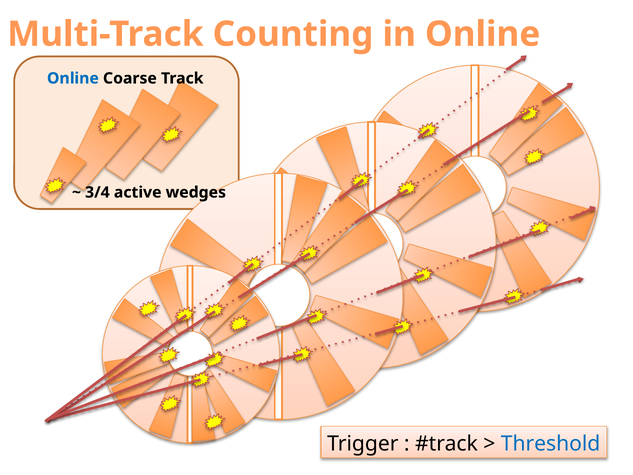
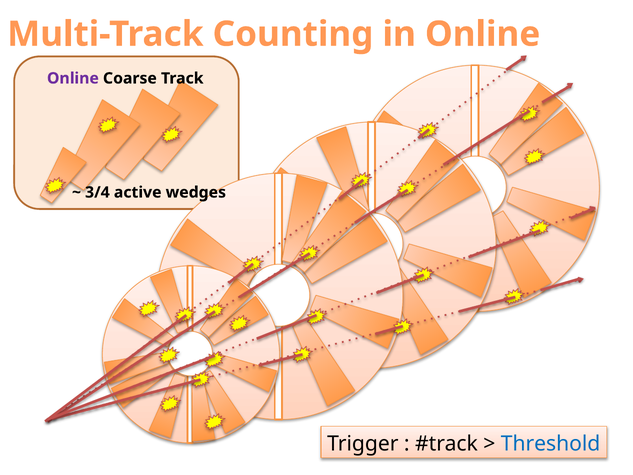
Online at (73, 78) colour: blue -> purple
